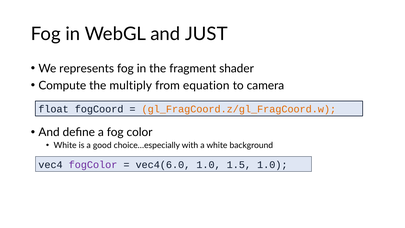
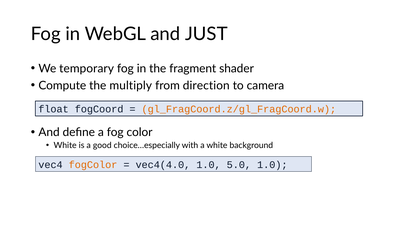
represents: represents -> temporary
equation: equation -> direction
fogColor colour: purple -> orange
vec4(6.0: vec4(6.0 -> vec4(4.0
1.5: 1.5 -> 5.0
